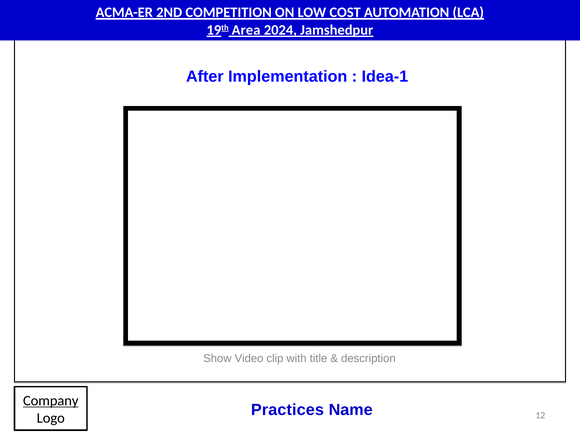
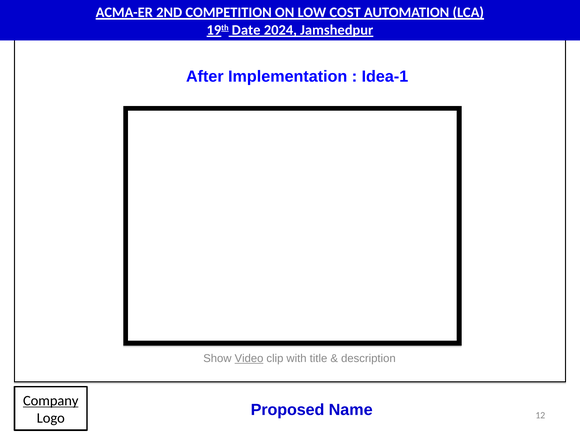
Area: Area -> Date
Video underline: none -> present
Practices: Practices -> Proposed
